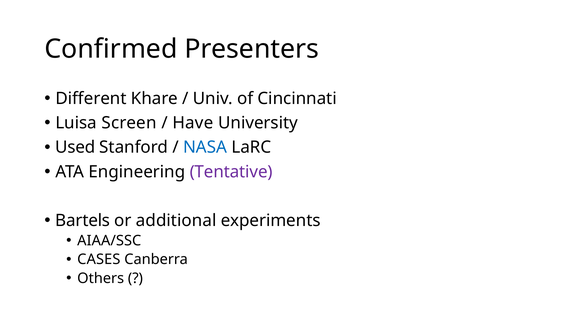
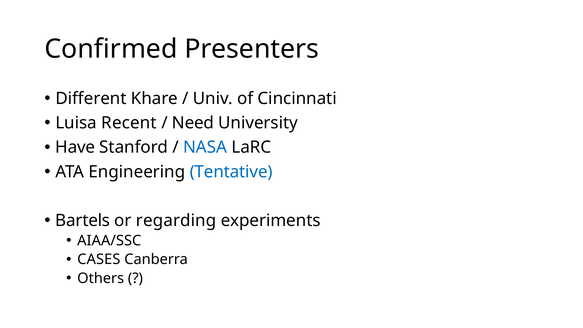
Screen: Screen -> Recent
Have: Have -> Need
Used: Used -> Have
Tentative colour: purple -> blue
additional: additional -> regarding
